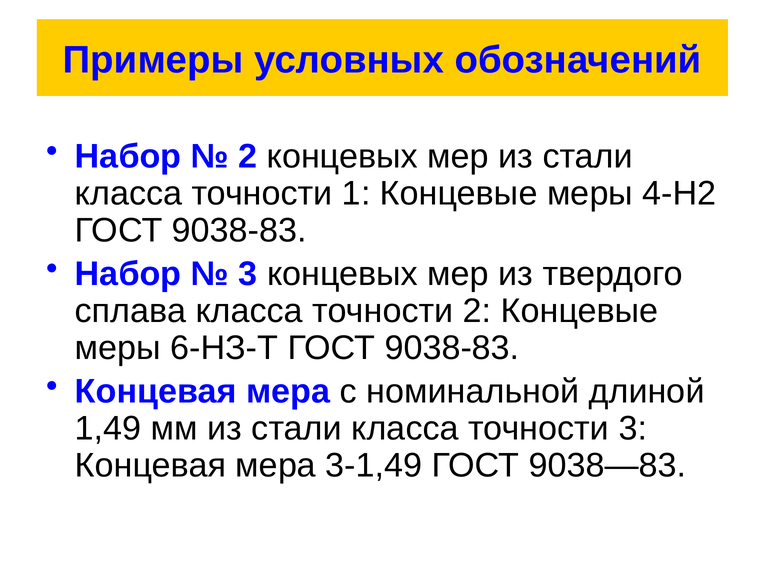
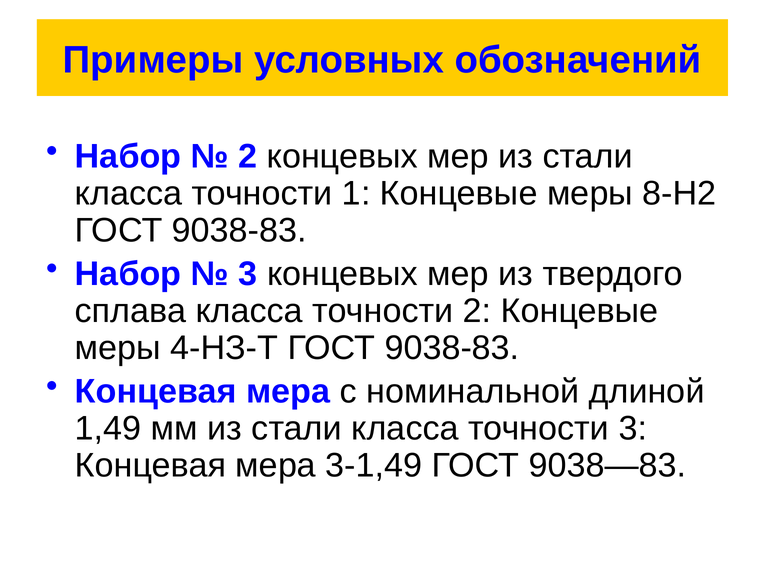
4-Н2: 4-Н2 -> 8-Н2
6-НЗ-Т: 6-НЗ-Т -> 4-НЗ-Т
